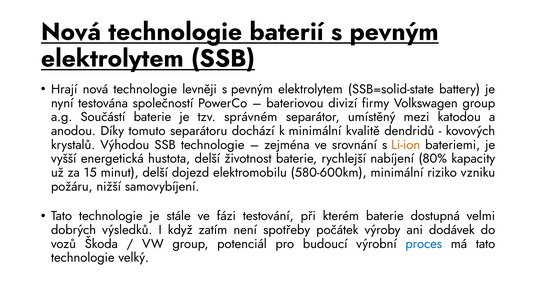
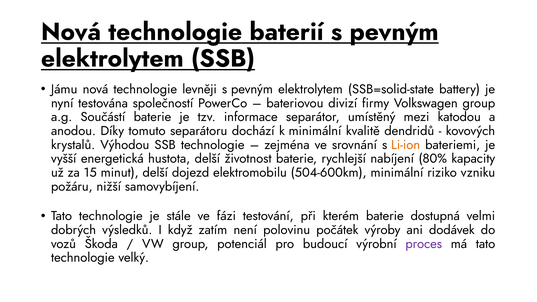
Hrají: Hrají -> Jámu
správném: správném -> informace
580-600km: 580-600km -> 504-600km
spotřeby: spotřeby -> polovinu
proces colour: blue -> purple
